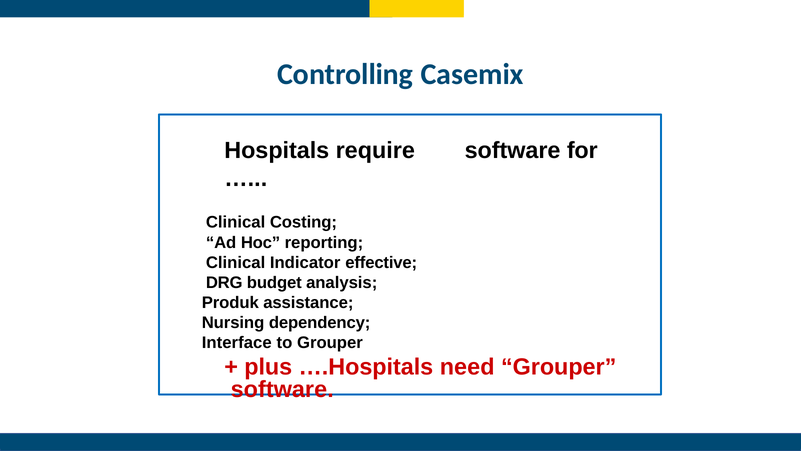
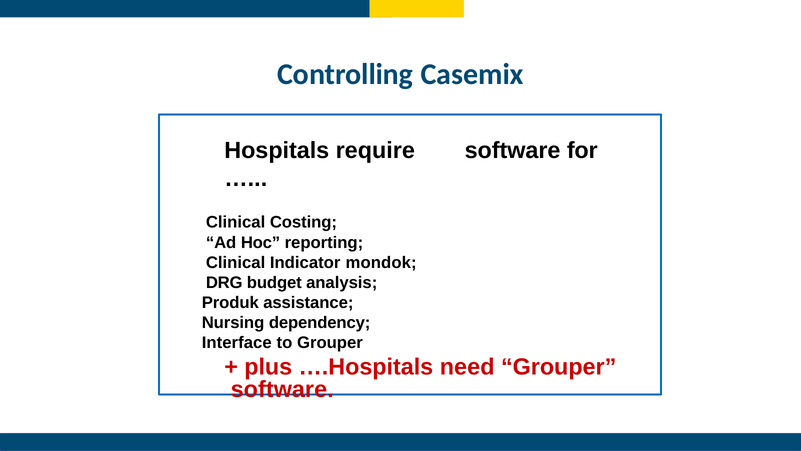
effective: effective -> mondok
